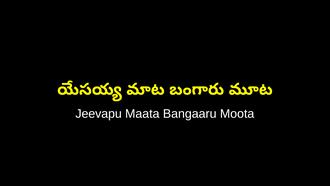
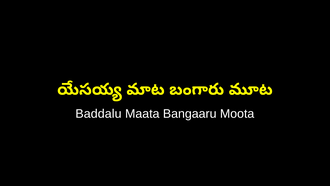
Jeevapu: Jeevapu -> Baddalu
